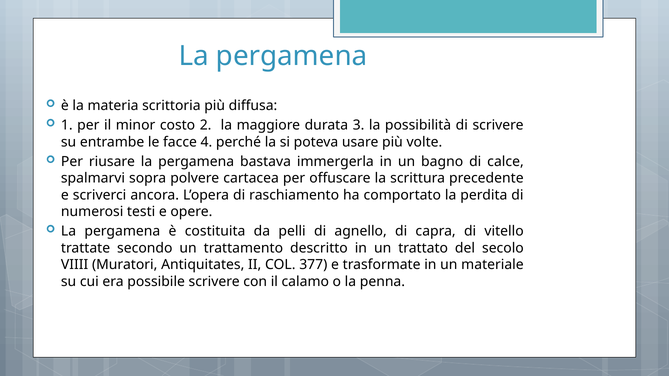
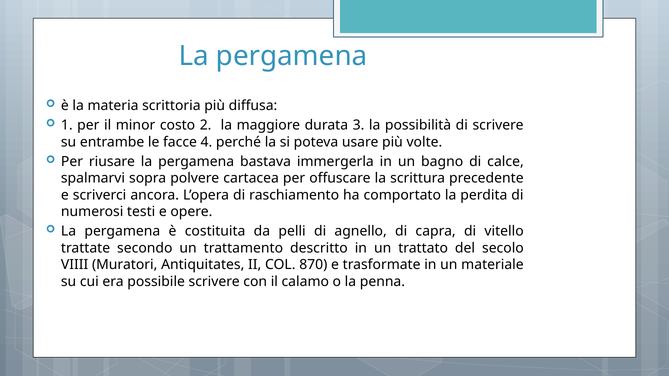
377: 377 -> 870
